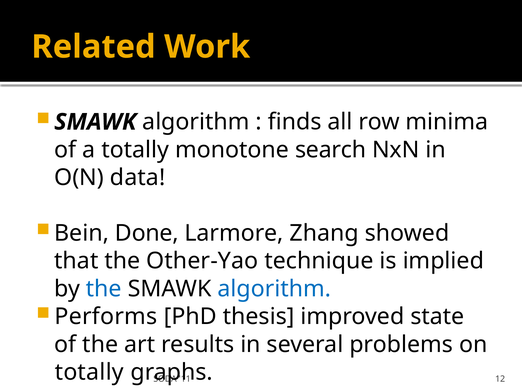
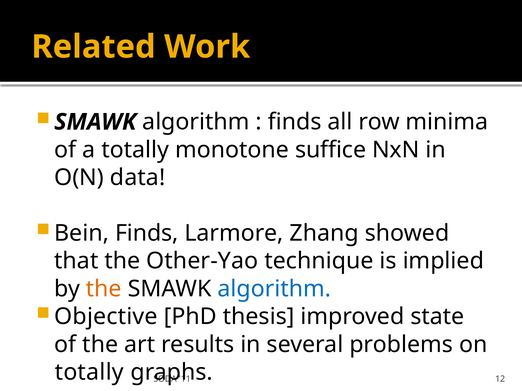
search: search -> suffice
Bein Done: Done -> Finds
the at (104, 289) colour: blue -> orange
Performs: Performs -> Objective
